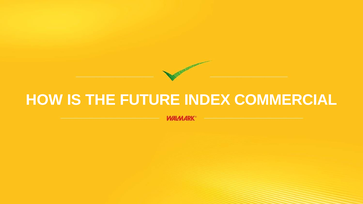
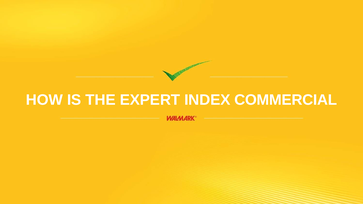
FUTURE: FUTURE -> EXPERT
